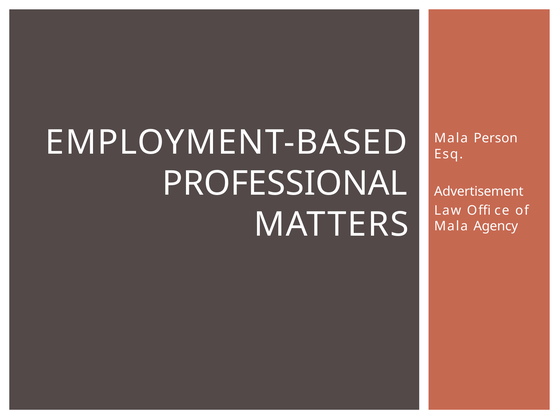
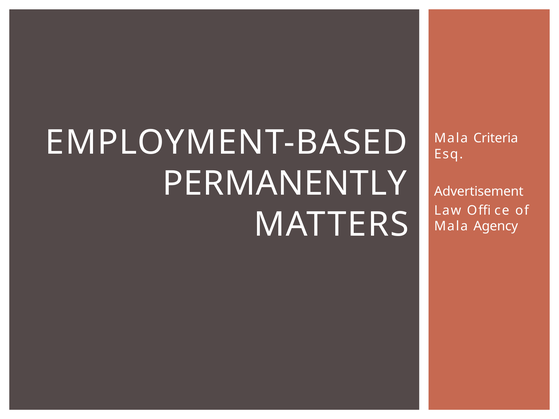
Person: Person -> Criteria
PROFESSIONAL: PROFESSIONAL -> PERMANENTLY
